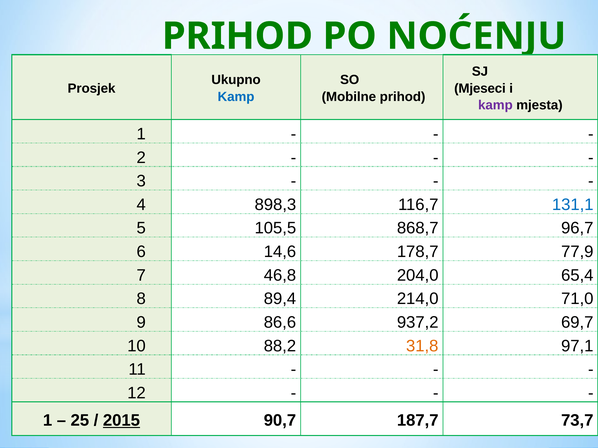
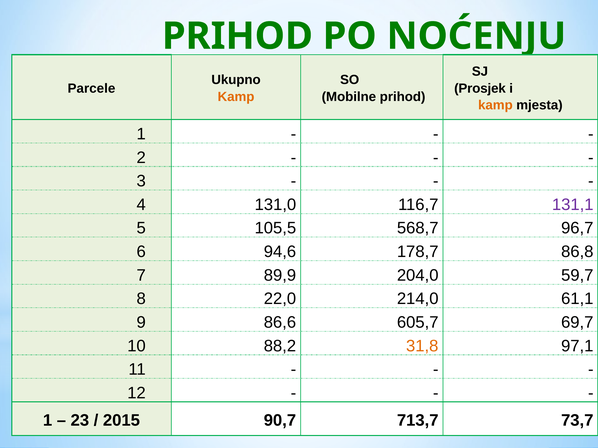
Prosjek: Prosjek -> Parcele
Mjeseci: Mjeseci -> Prosjek
Kamp at (236, 97) colour: blue -> orange
kamp at (495, 105) colour: purple -> orange
898,3: 898,3 -> 131,0
131,1 colour: blue -> purple
868,7: 868,7 -> 568,7
14,6: 14,6 -> 94,6
77,9: 77,9 -> 86,8
46,8: 46,8 -> 89,9
65,4: 65,4 -> 59,7
89,4: 89,4 -> 22,0
71,0: 71,0 -> 61,1
937,2: 937,2 -> 605,7
25: 25 -> 23
2015 underline: present -> none
187,7: 187,7 -> 713,7
